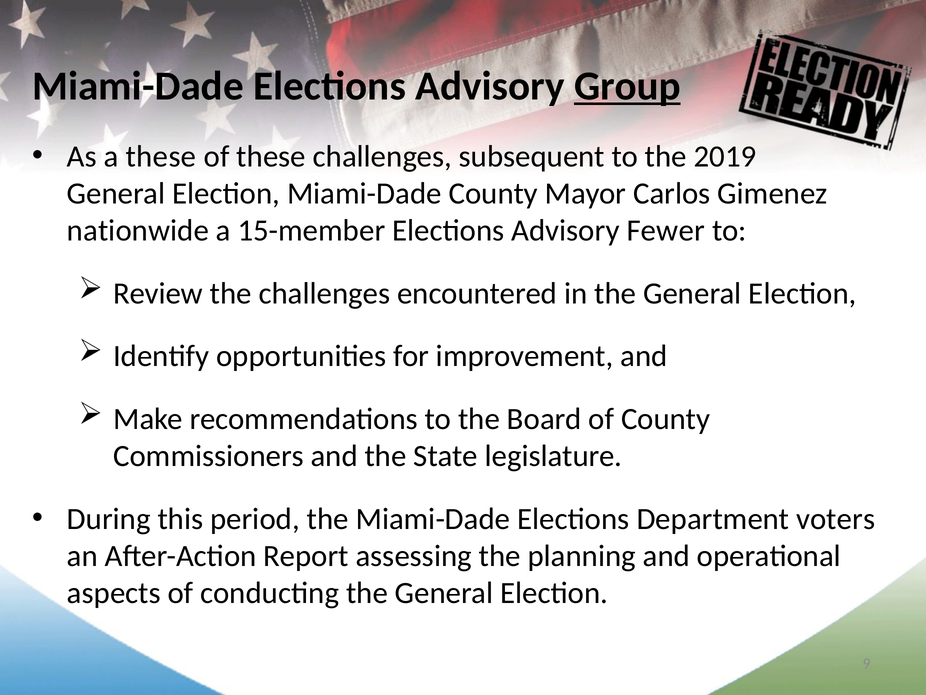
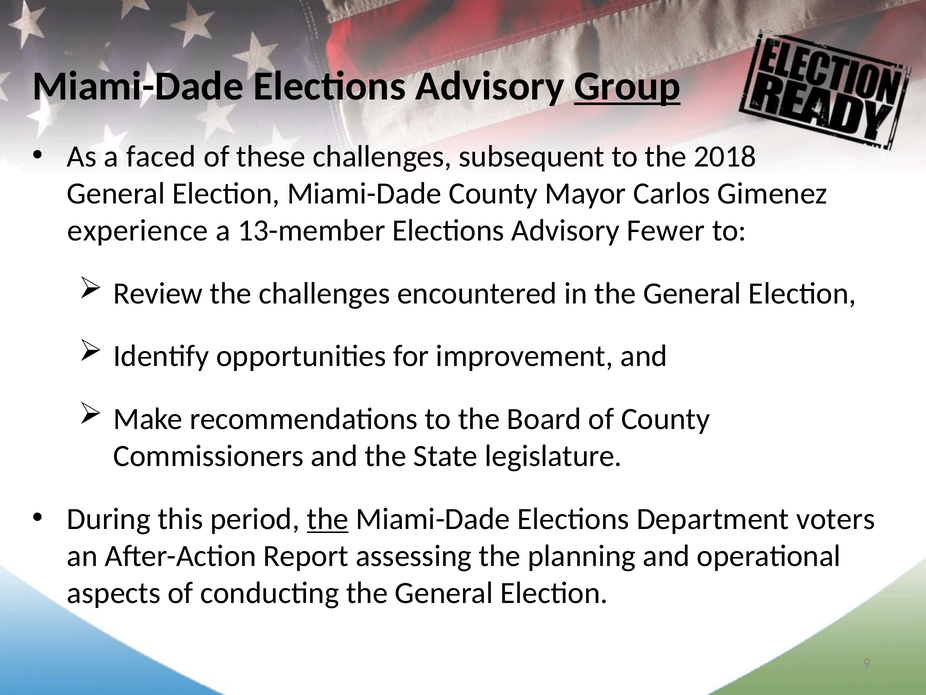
a these: these -> faced
2019: 2019 -> 2018
nationwide: nationwide -> experience
15-member: 15-member -> 13-member
the at (328, 519) underline: none -> present
